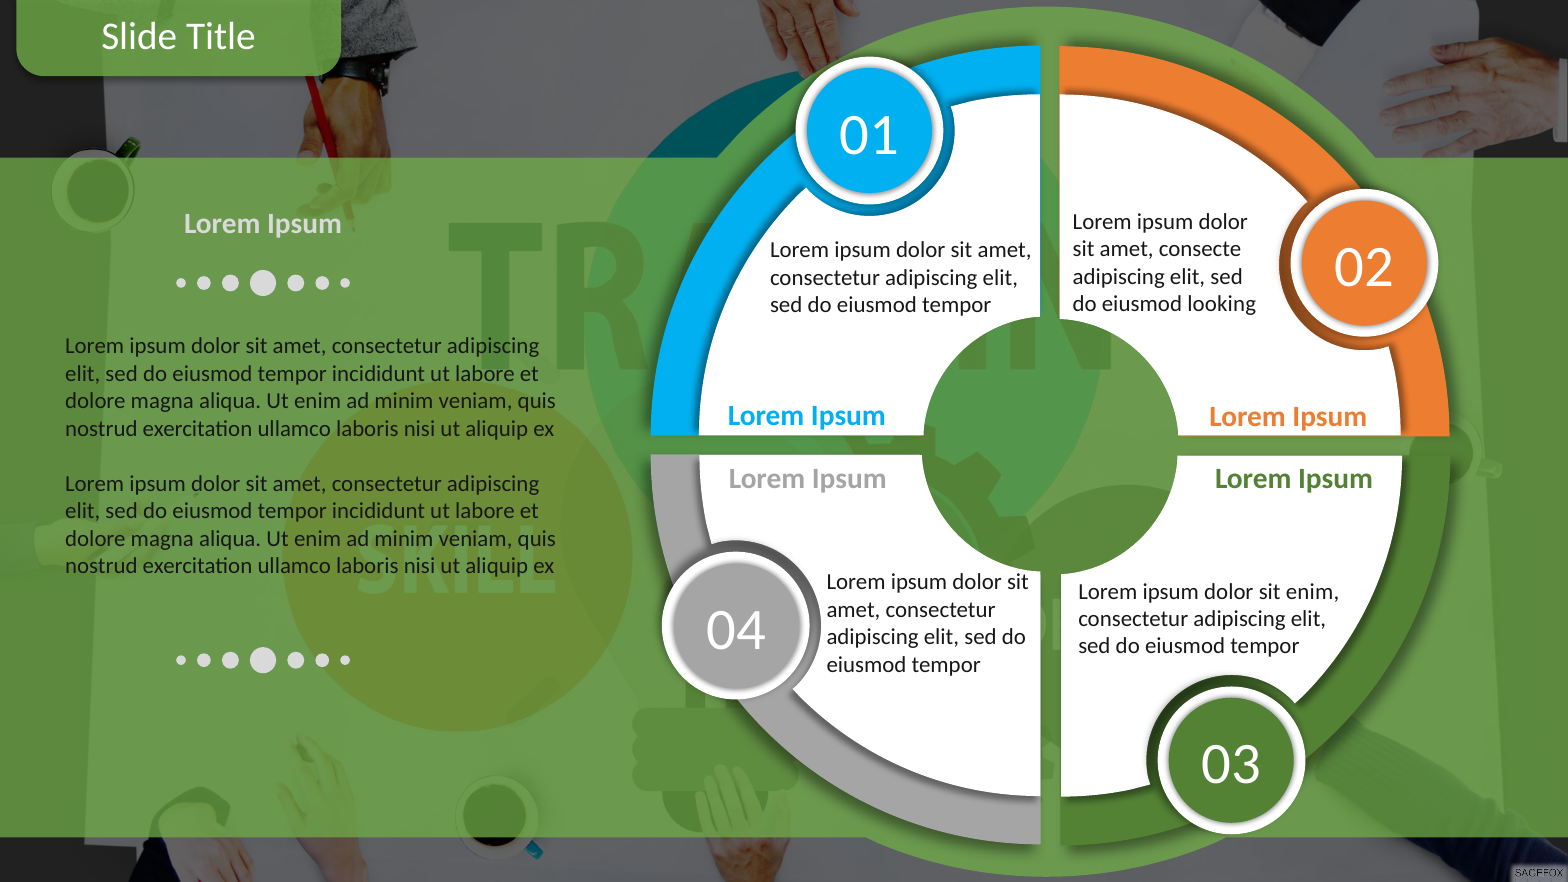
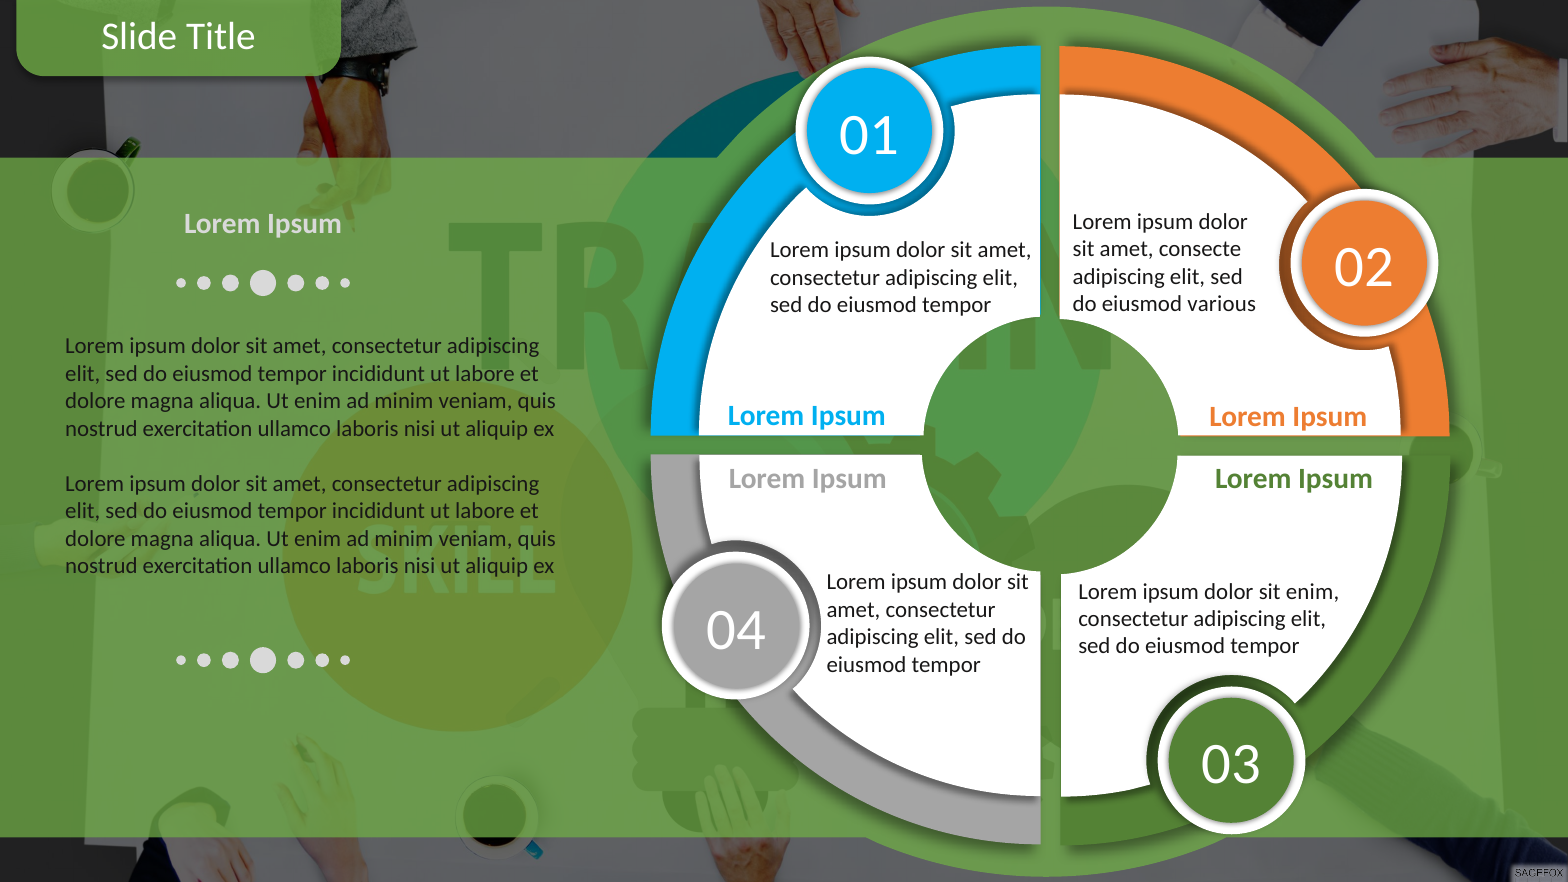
looking: looking -> various
